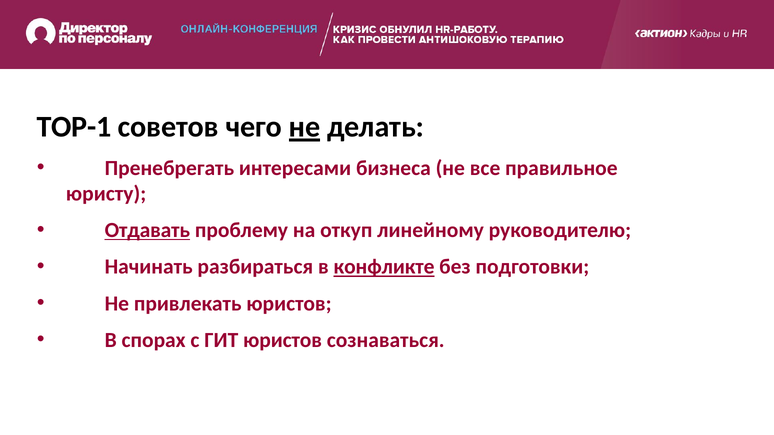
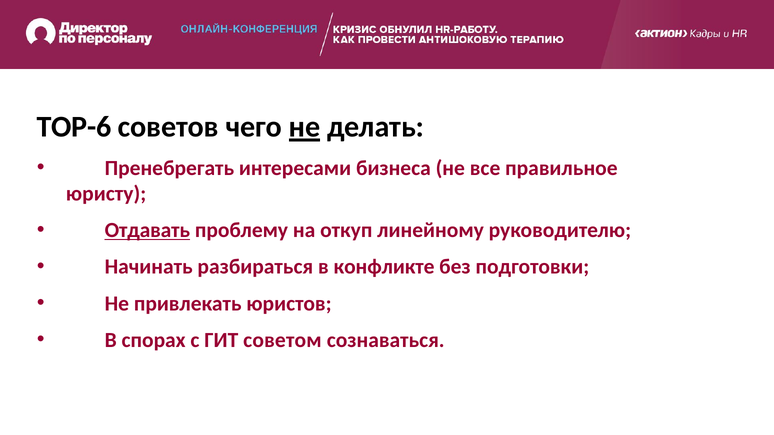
TOP-1: TOP-1 -> TOP-6
конфликте underline: present -> none
ГИТ юристов: юристов -> советом
